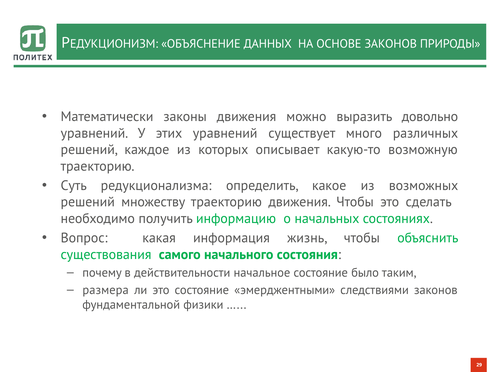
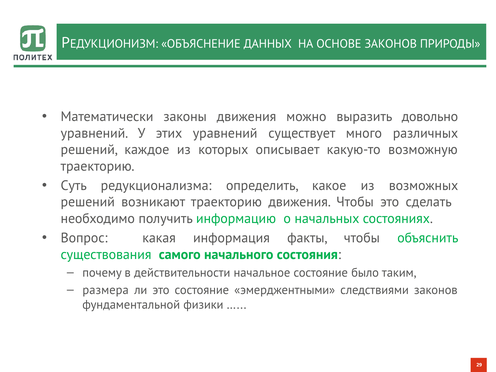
множеству: множеству -> возникают
жизнь: жизнь -> факты
